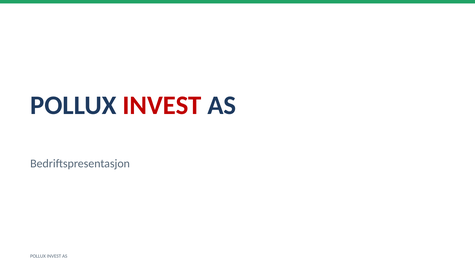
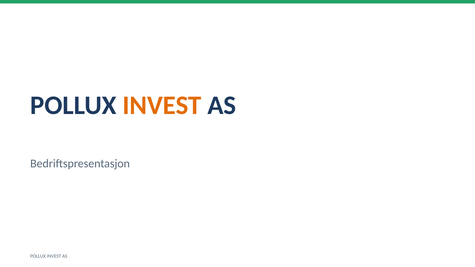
INVEST at (162, 105) colour: red -> orange
